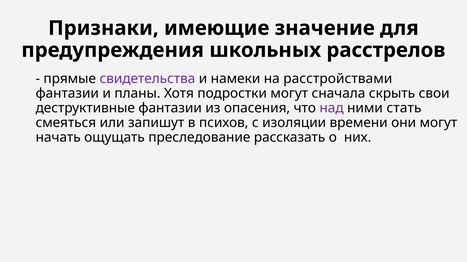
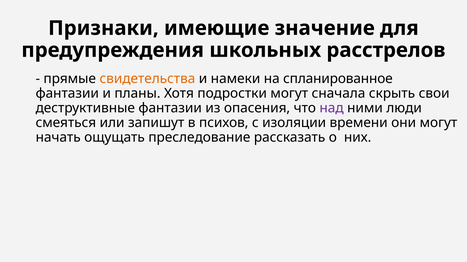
свидетельства colour: purple -> orange
расстройствами: расстройствами -> спланированное
стать: стать -> люди
